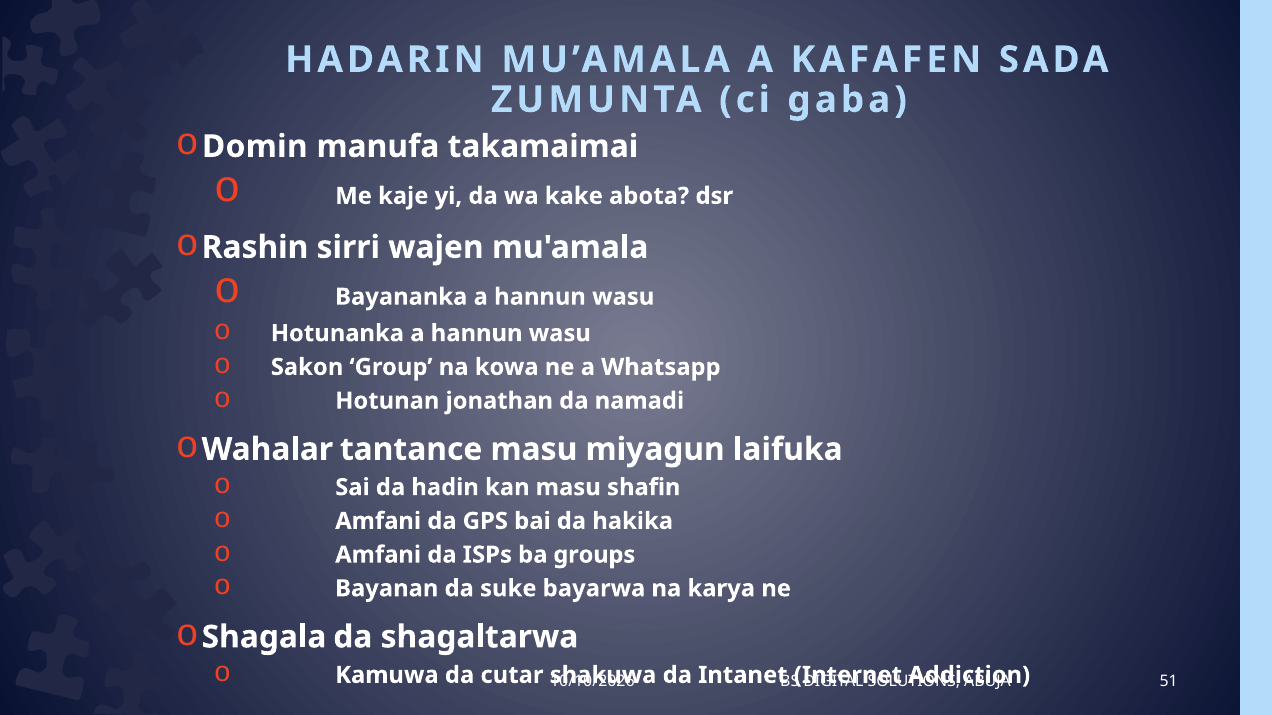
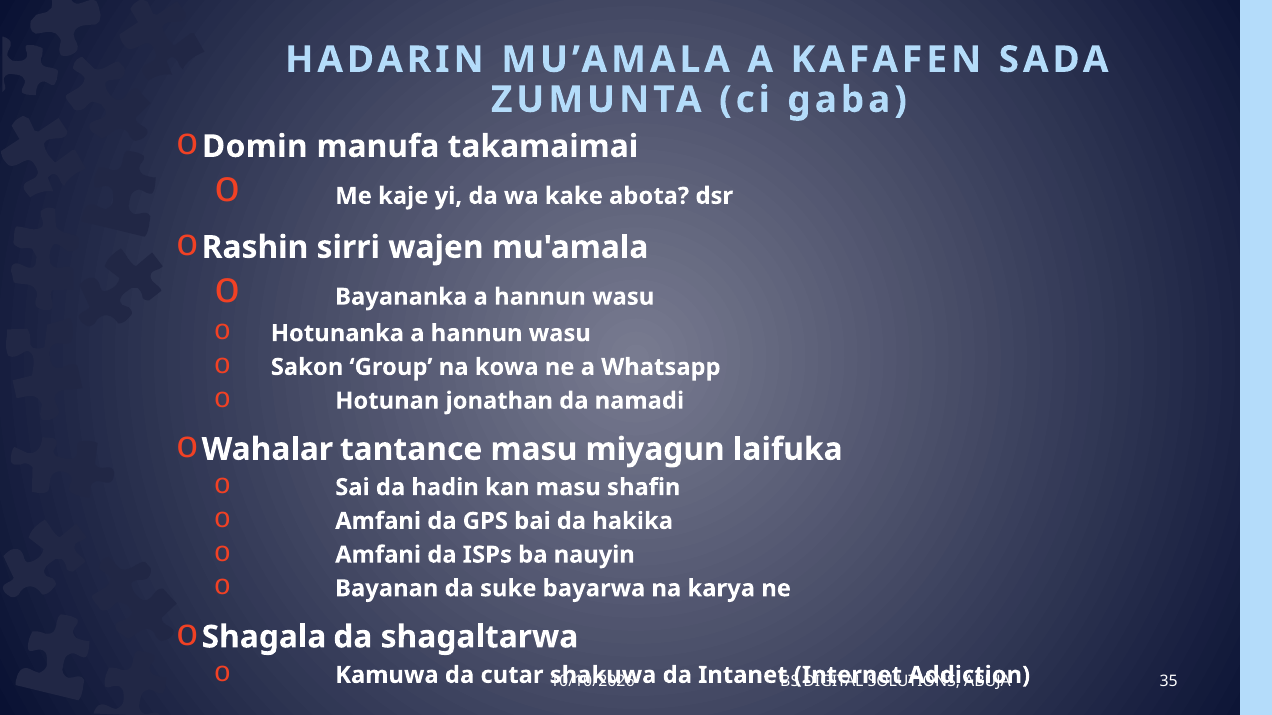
groups: groups -> nauyin
51: 51 -> 35
